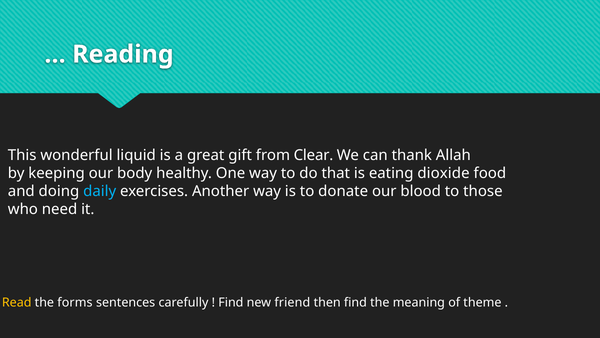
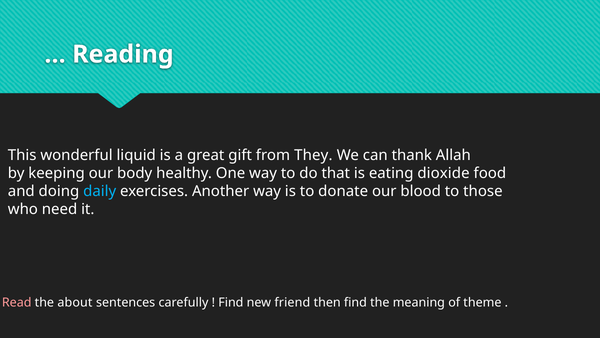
Clear: Clear -> They
Read colour: yellow -> pink
forms: forms -> about
